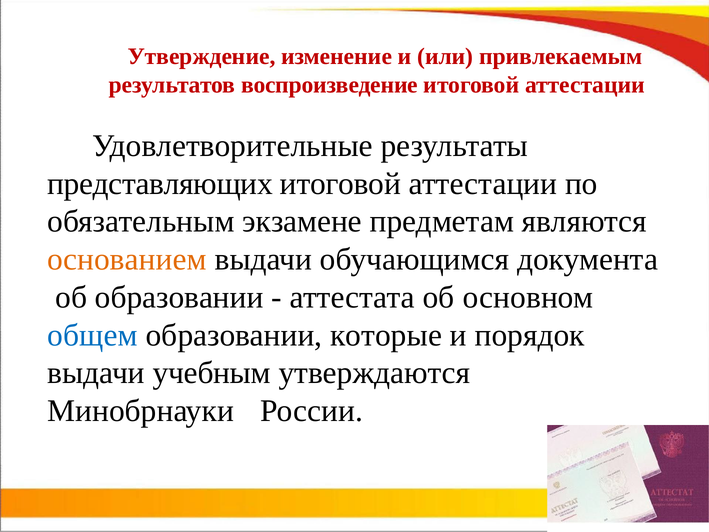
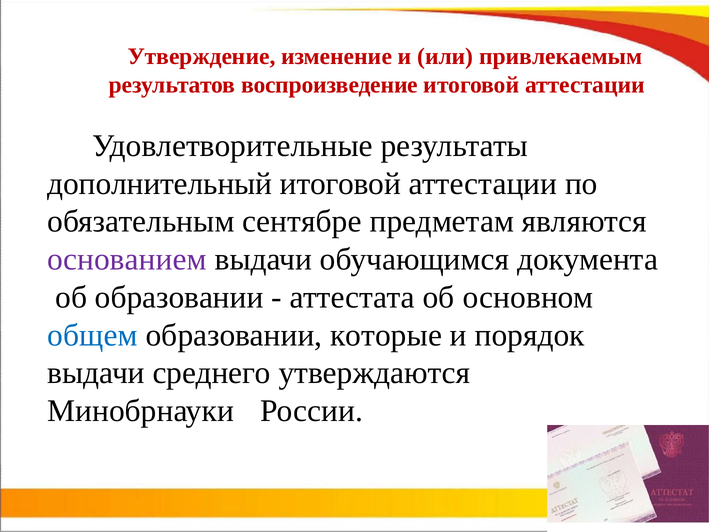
представляющих: представляющих -> дополнительный
экзамене: экзамене -> сентябре
основанием colour: orange -> purple
учебным: учебным -> среднего
